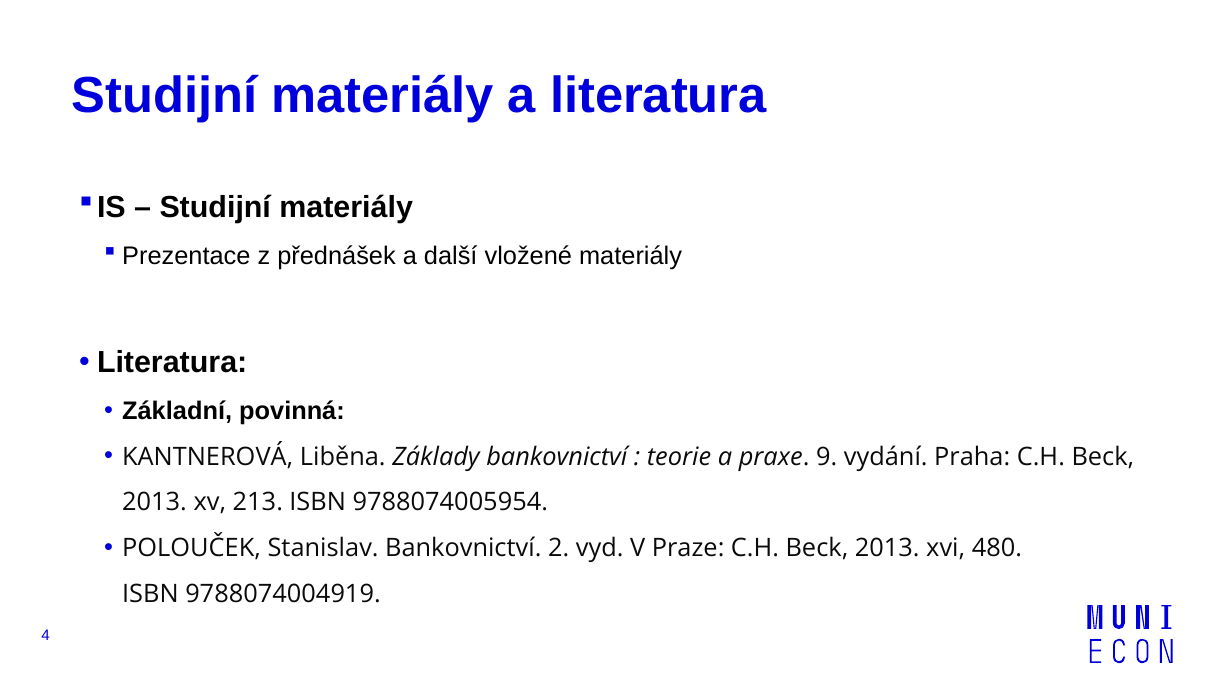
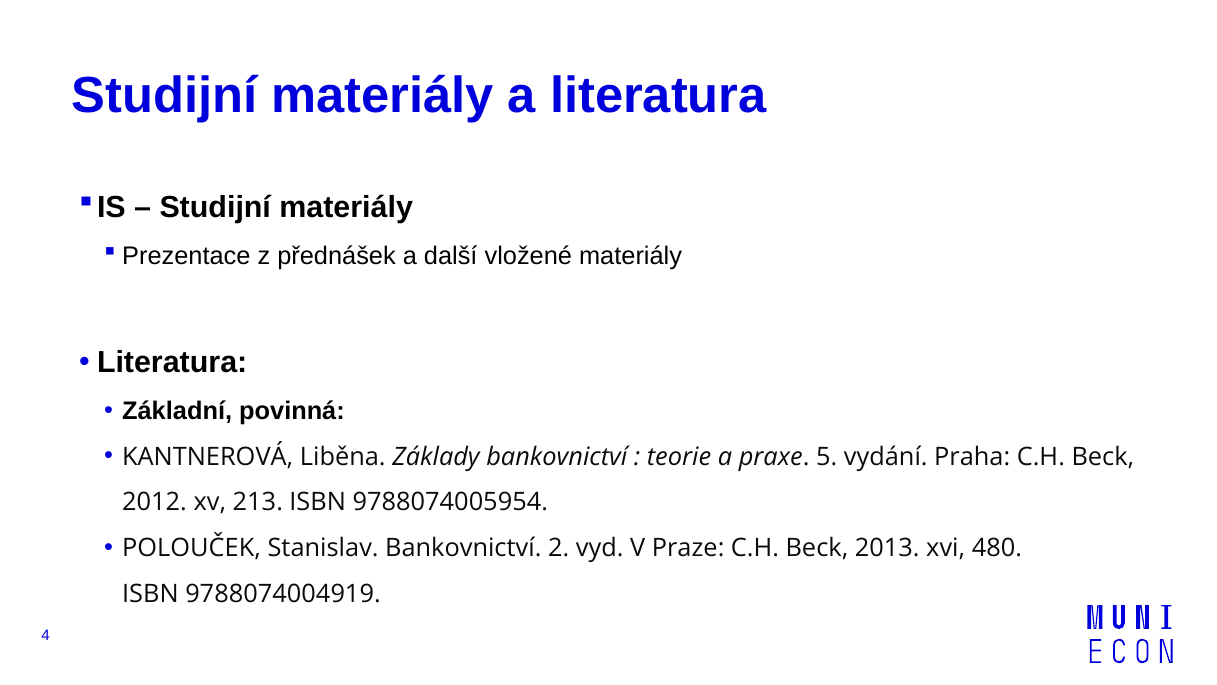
9: 9 -> 5
2013 at (154, 502): 2013 -> 2012
